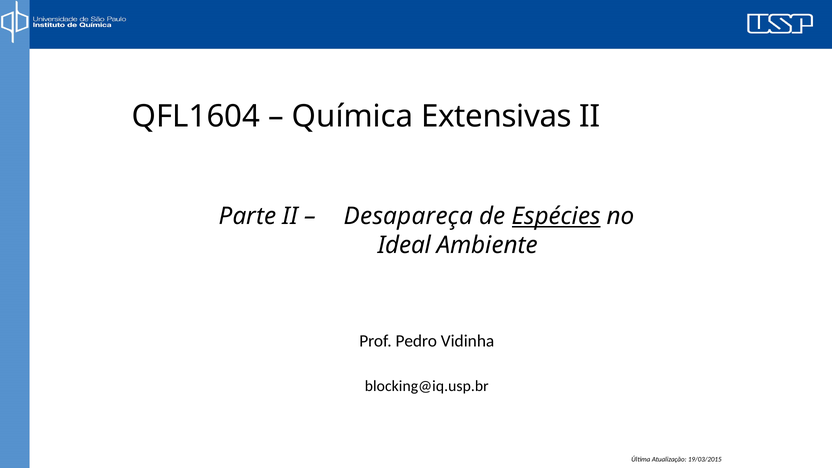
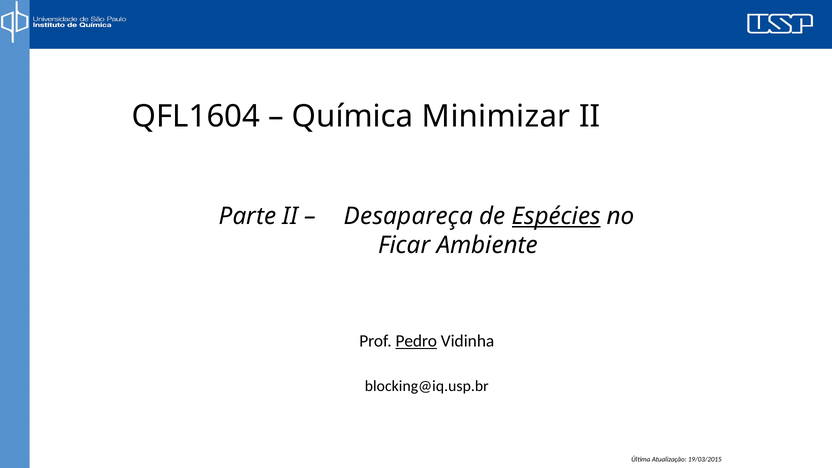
Extensivas: Extensivas -> Minimizar
Ideal: Ideal -> Ficar
Pedro underline: none -> present
